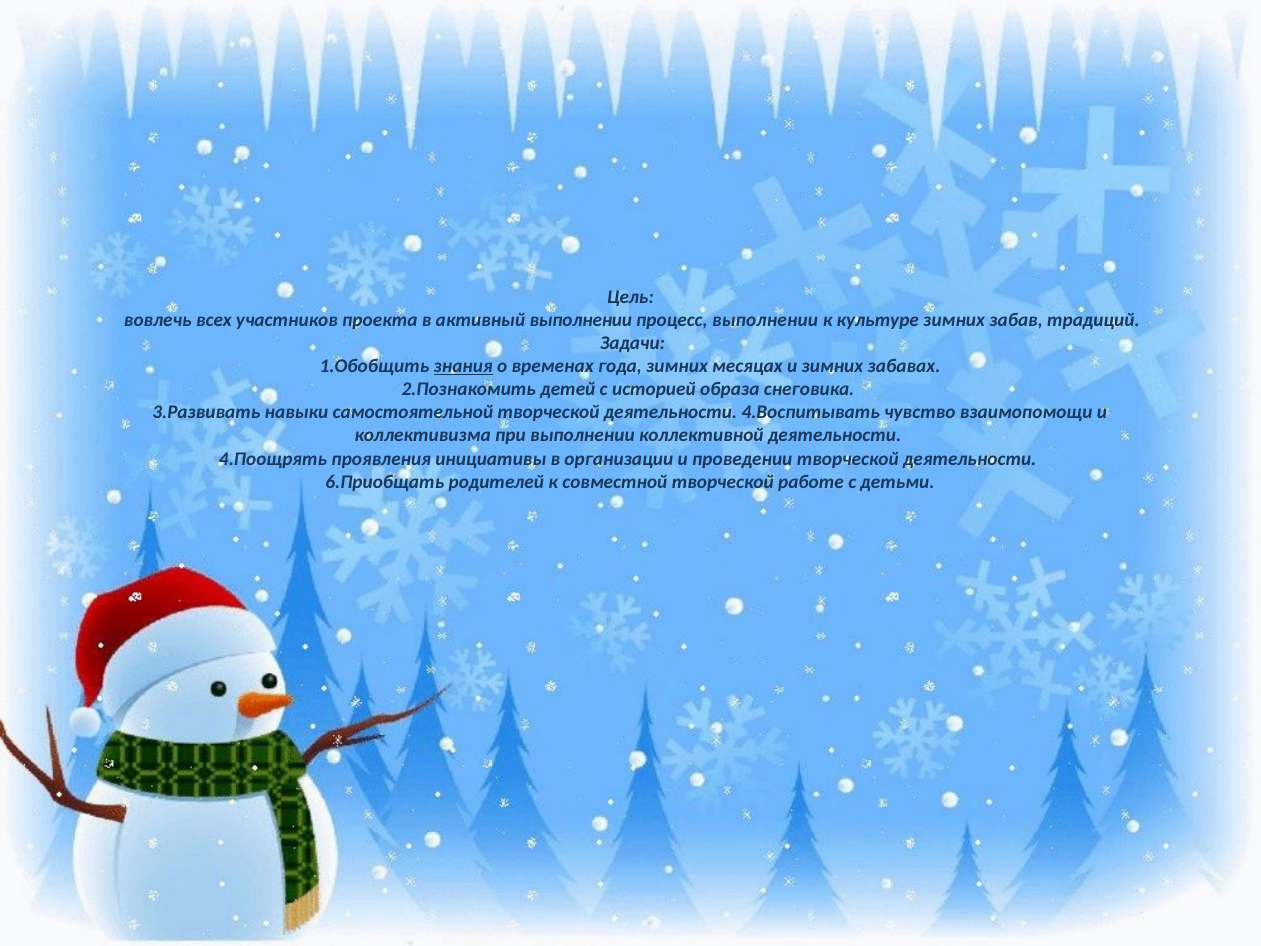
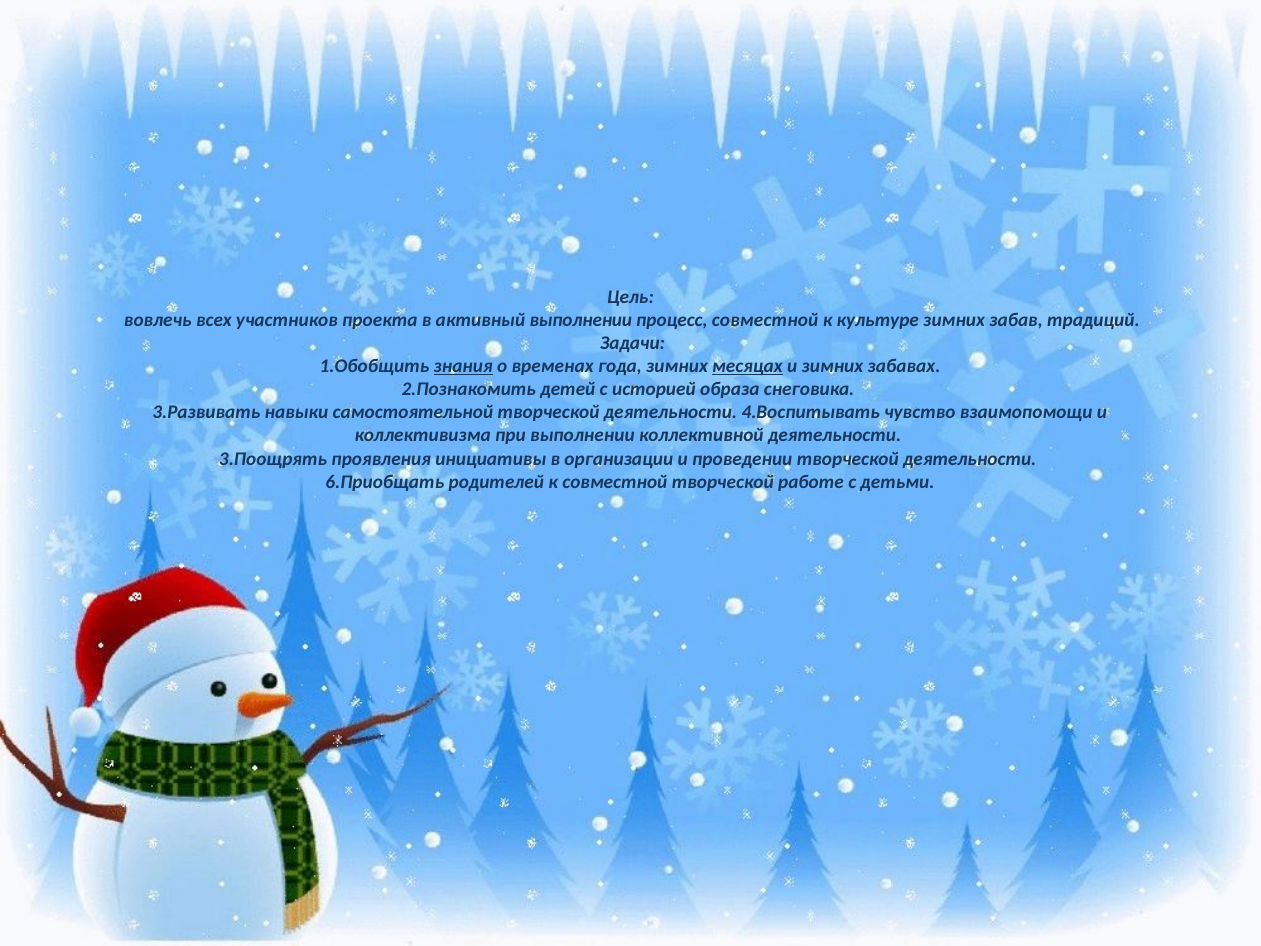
процесс выполнении: выполнении -> совместной
месяцах underline: none -> present
4.Поощрять: 4.Поощрять -> 3.Поощрять
